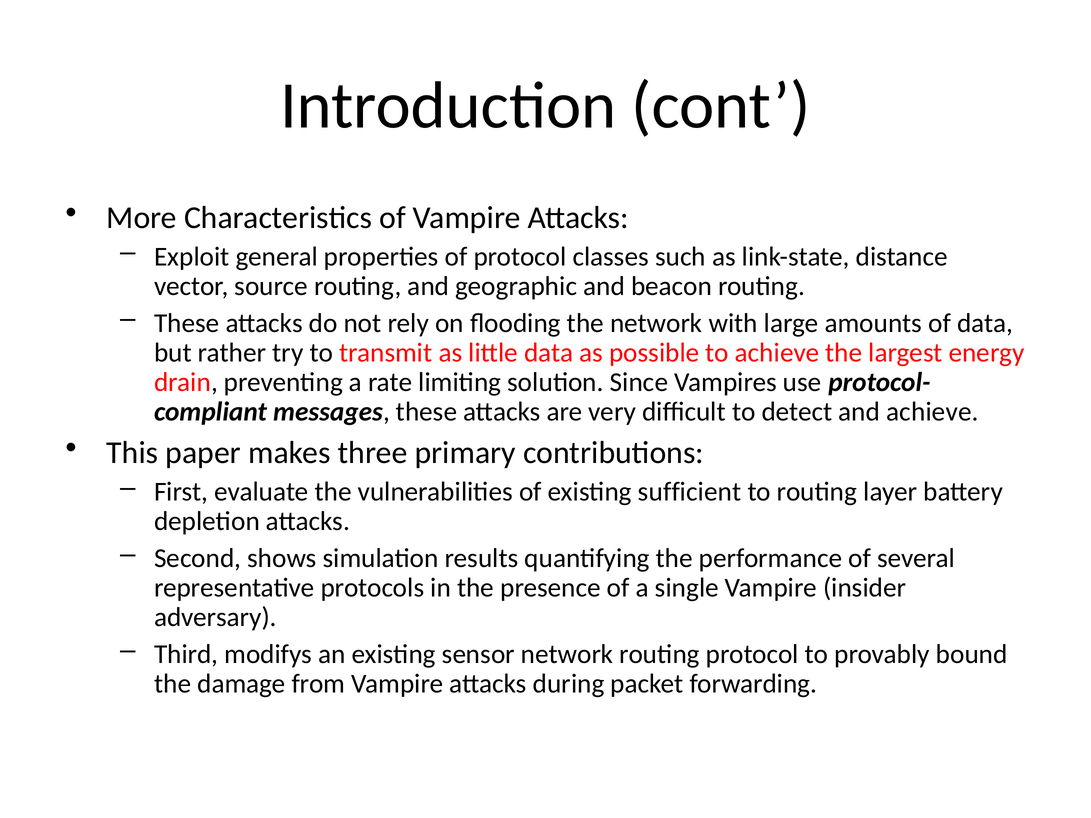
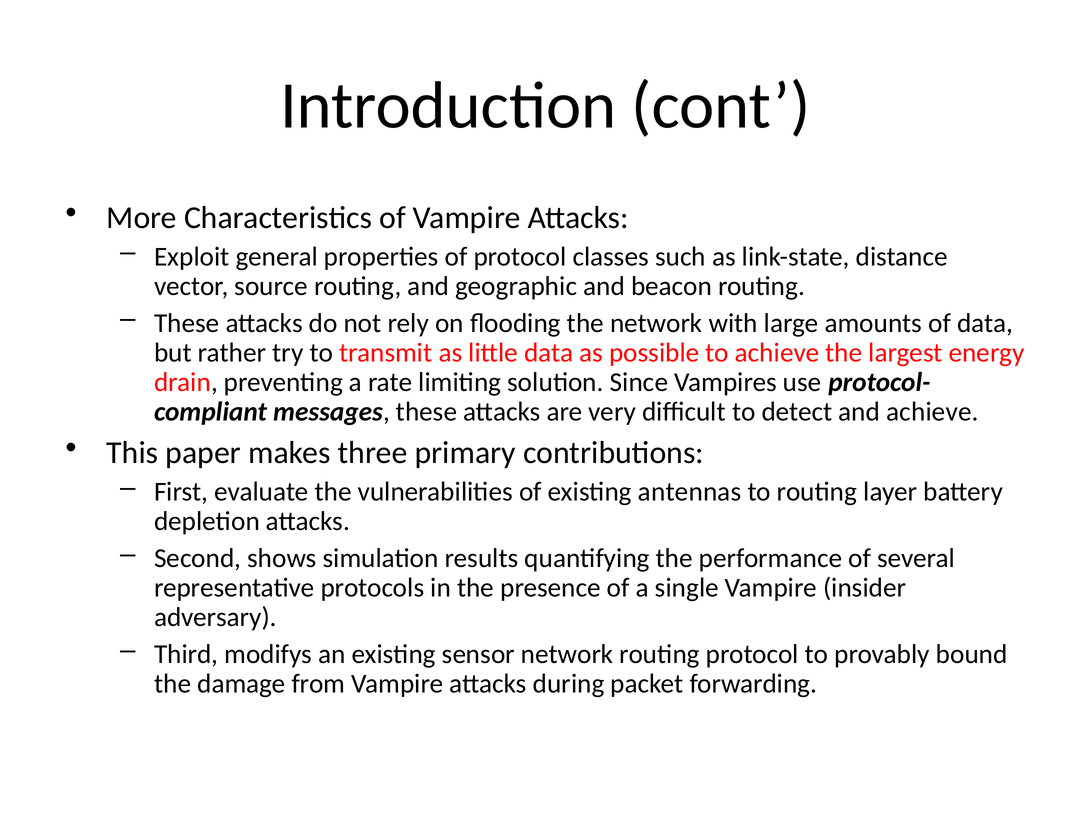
sufficient: sufficient -> antennas
